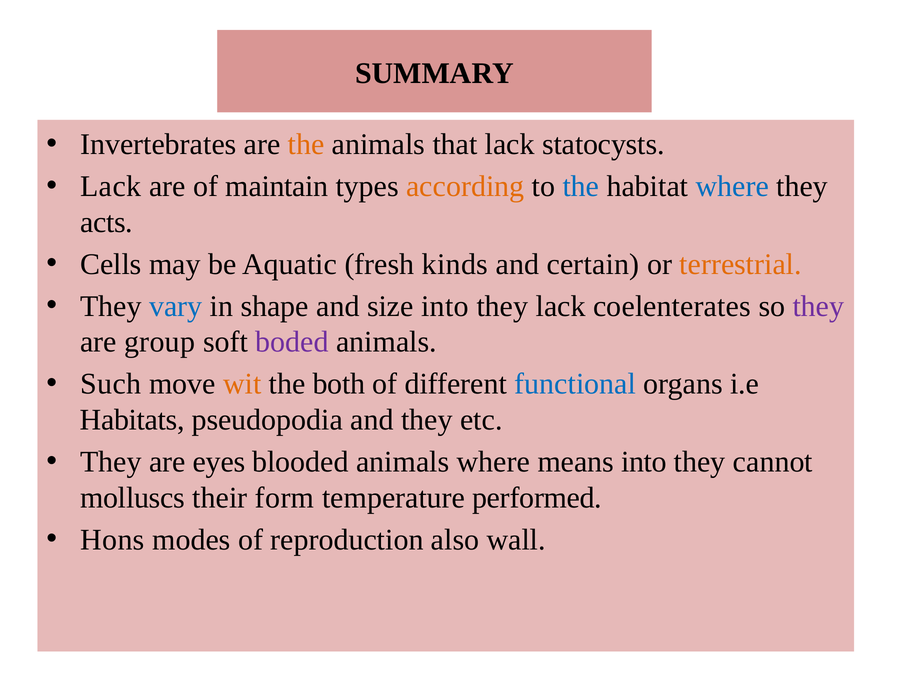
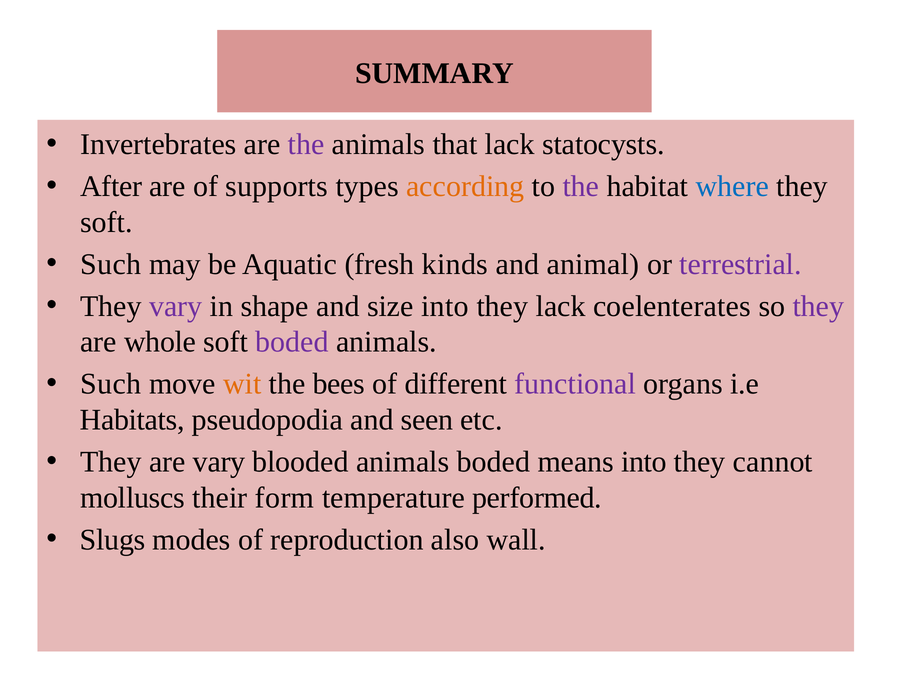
the at (306, 144) colour: orange -> purple
Lack at (111, 186): Lack -> After
maintain: maintain -> supports
the at (581, 186) colour: blue -> purple
acts at (106, 222): acts -> soft
Cells at (111, 264): Cells -> Such
certain: certain -> animal
terrestrial colour: orange -> purple
vary at (176, 306) colour: blue -> purple
group: group -> whole
both: both -> bees
functional colour: blue -> purple
and they: they -> seen
are eyes: eyes -> vary
animals where: where -> boded
Hons: Hons -> Slugs
